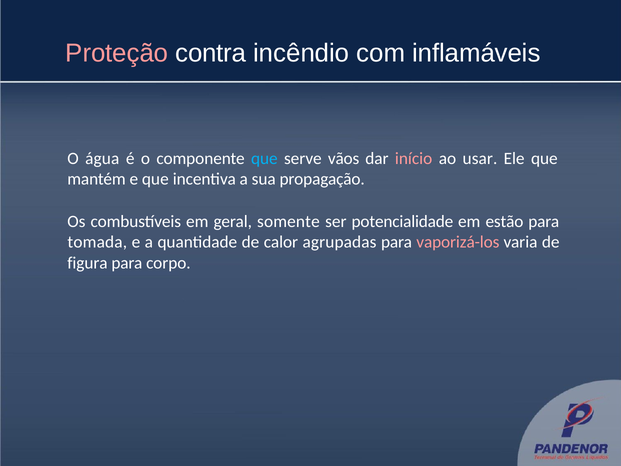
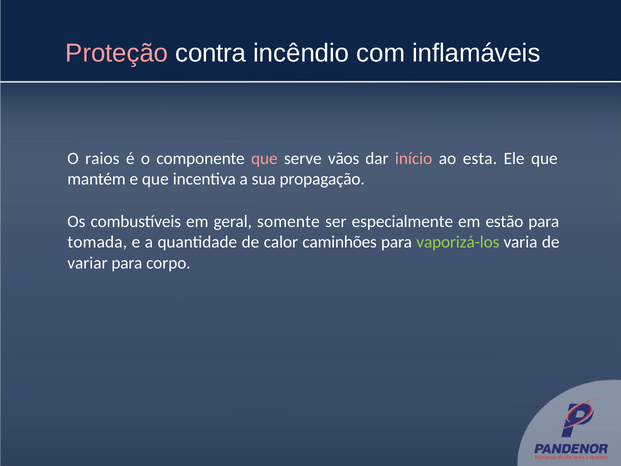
água: água -> raios
que at (264, 158) colour: light blue -> pink
usar: usar -> esta
potencialidade: potencialidade -> especialmente
agrupadas: agrupadas -> caminhões
vaporizá-los colour: pink -> light green
figura: figura -> variar
